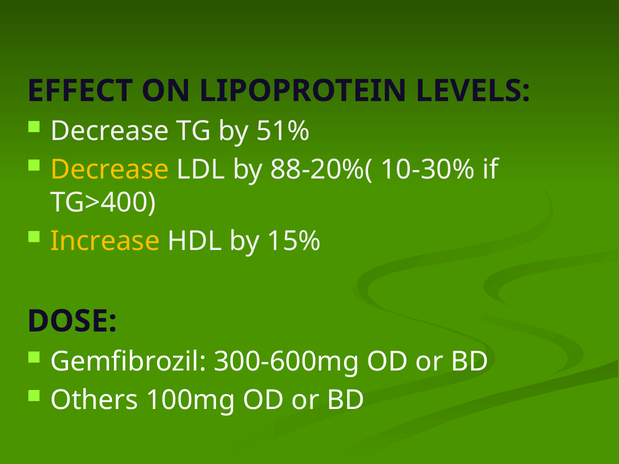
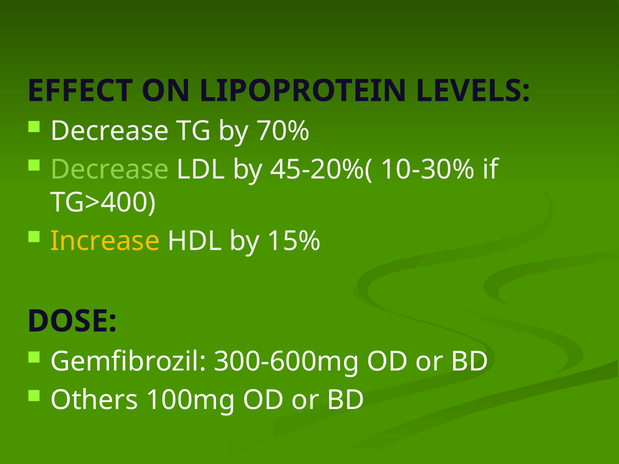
51%: 51% -> 70%
Decrease at (110, 170) colour: yellow -> light green
88-20%(: 88-20%( -> 45-20%(
